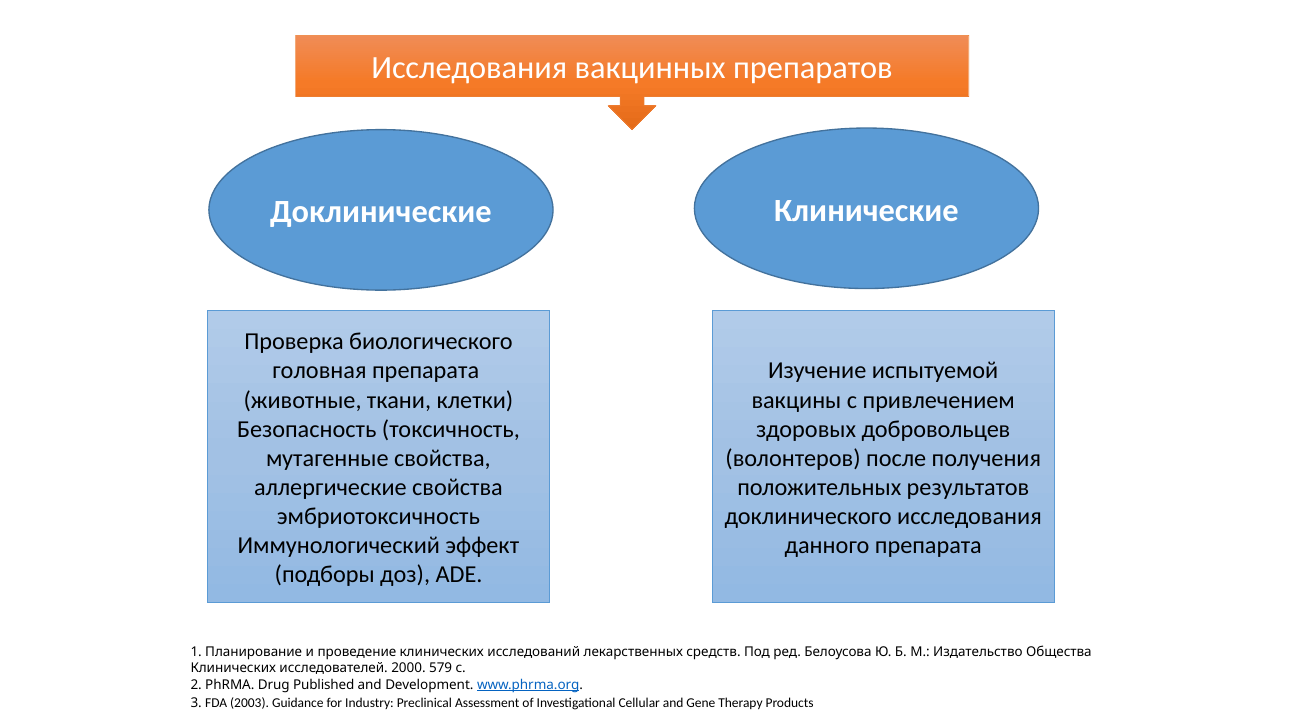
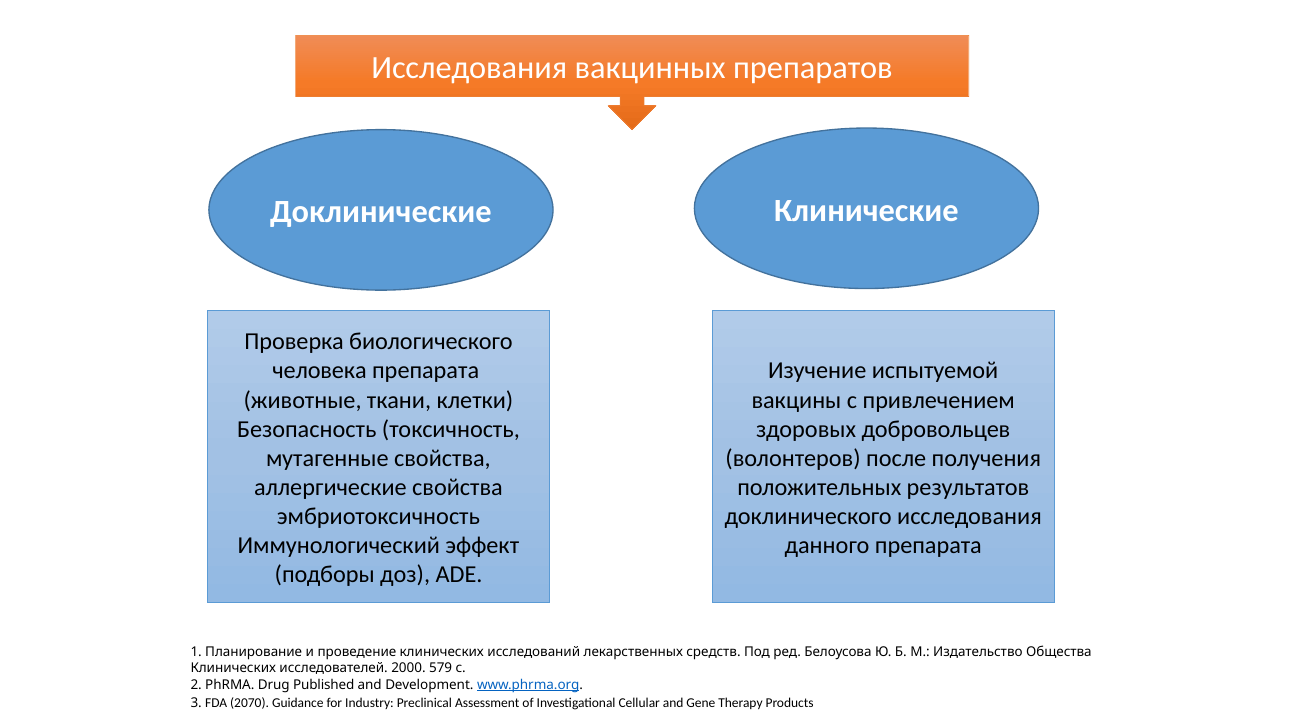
головная: головная -> человека
2003: 2003 -> 2070
